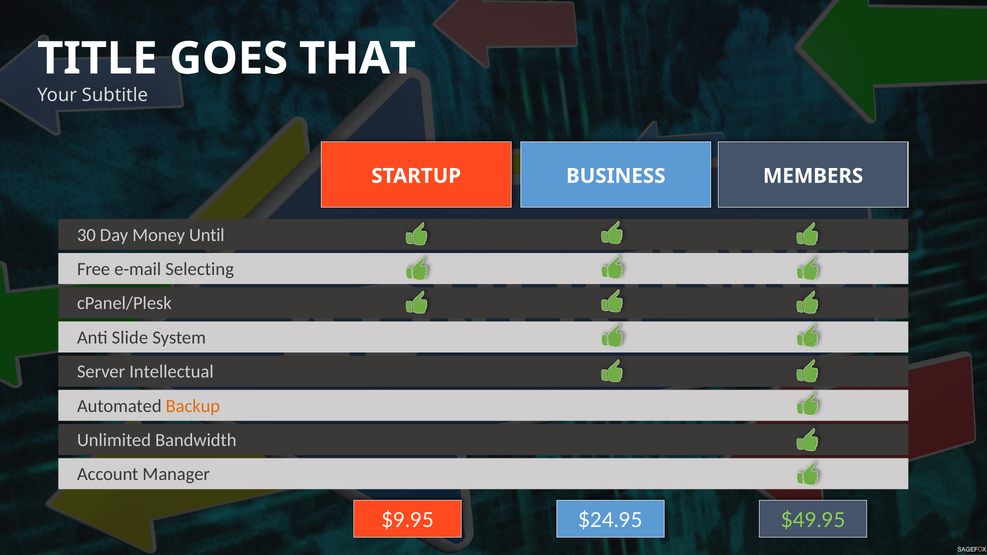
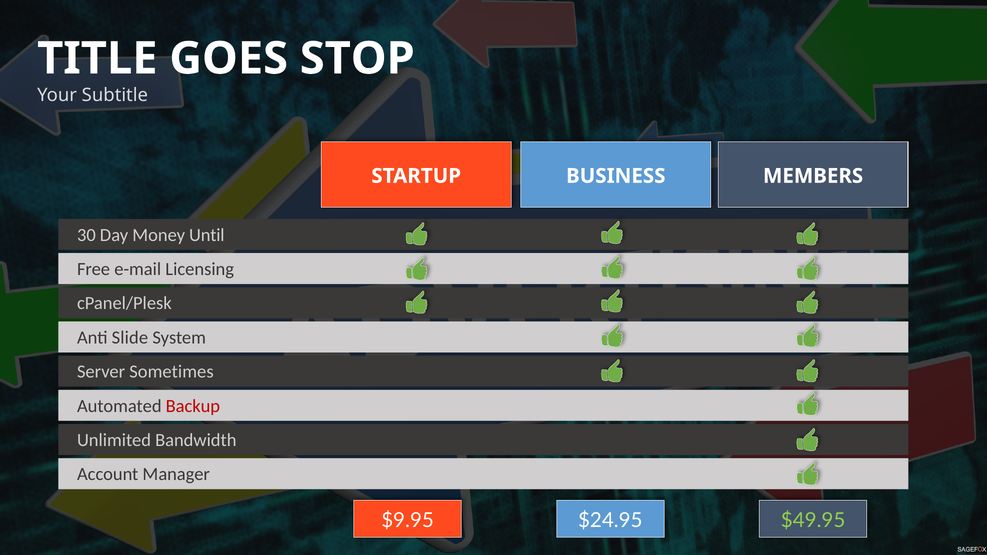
THAT: THAT -> STOP
Selecting: Selecting -> Licensing
Intellectual: Intellectual -> Sometimes
Backup colour: orange -> red
